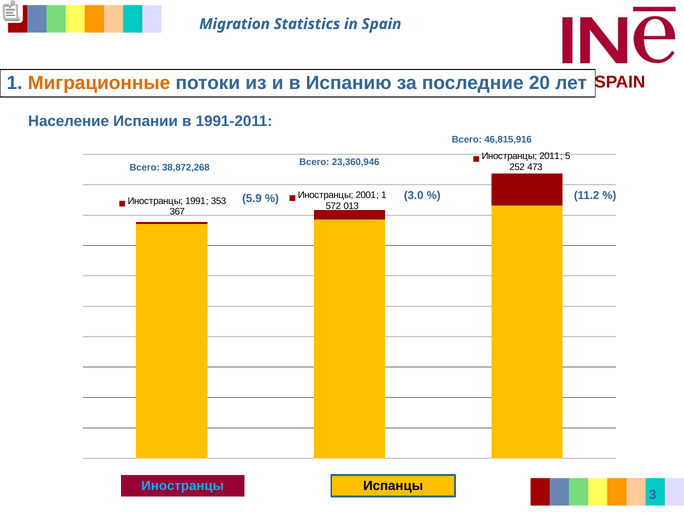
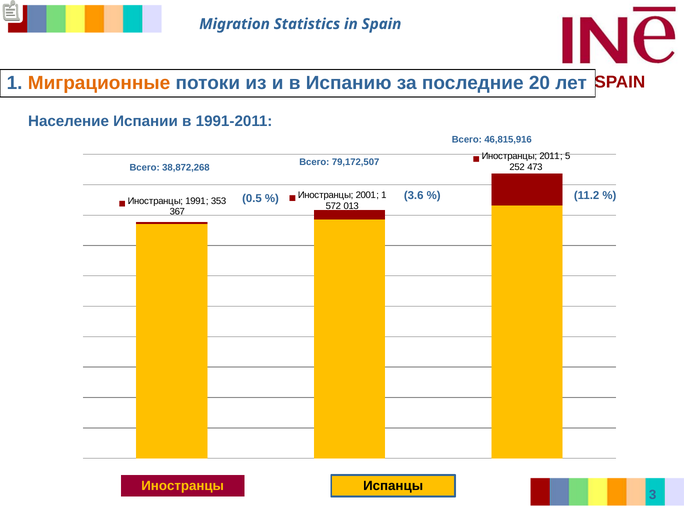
23,360,946: 23,360,946 -> 79,172,507
5.9: 5.9 -> 0.5
3.0: 3.0 -> 3.6
Иностранцы at (183, 486) colour: light blue -> yellow
